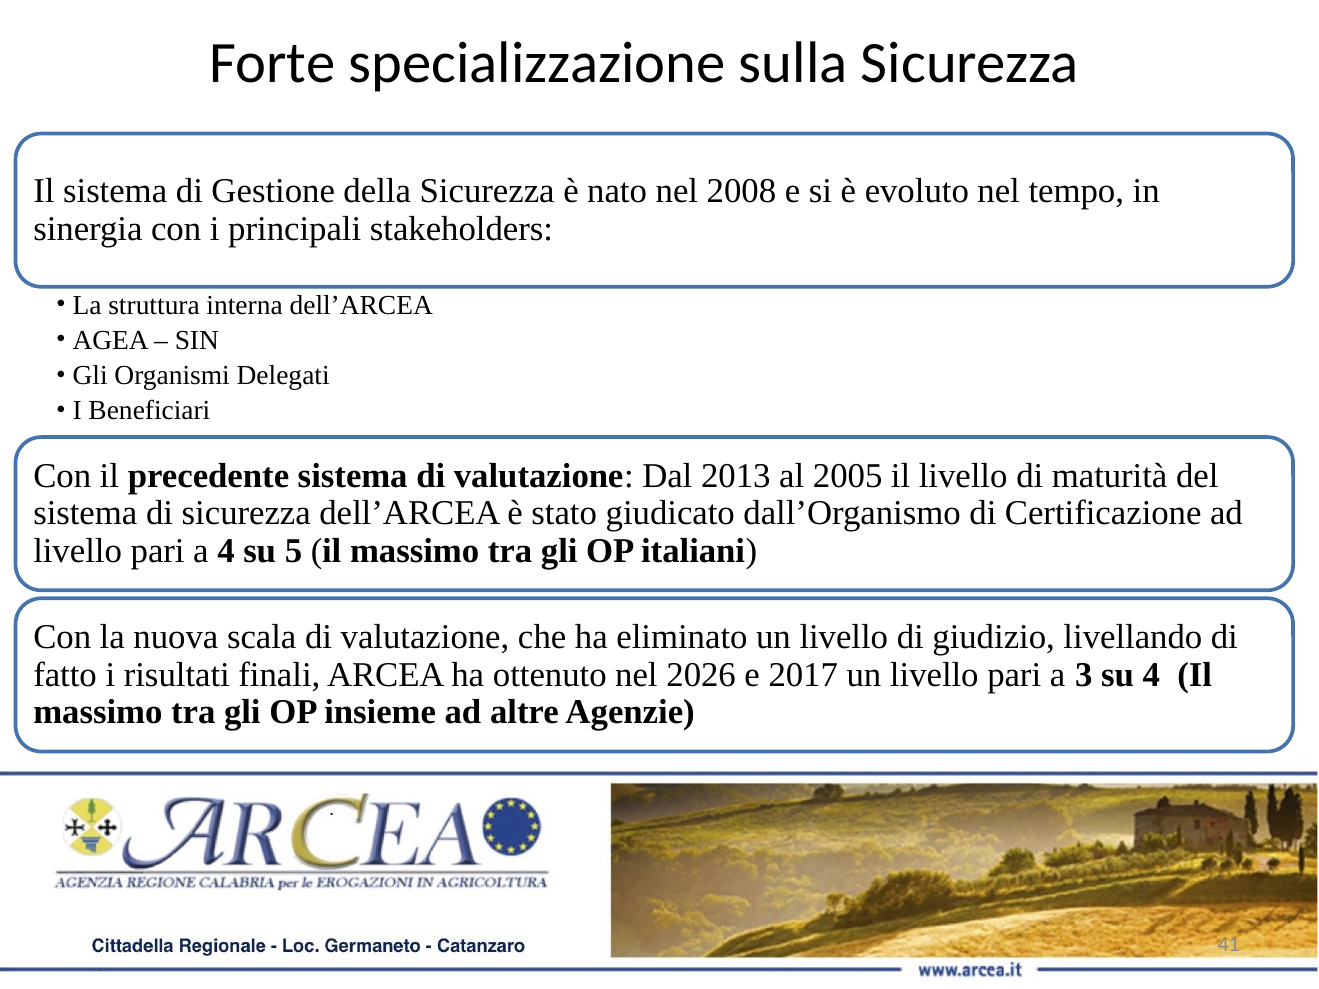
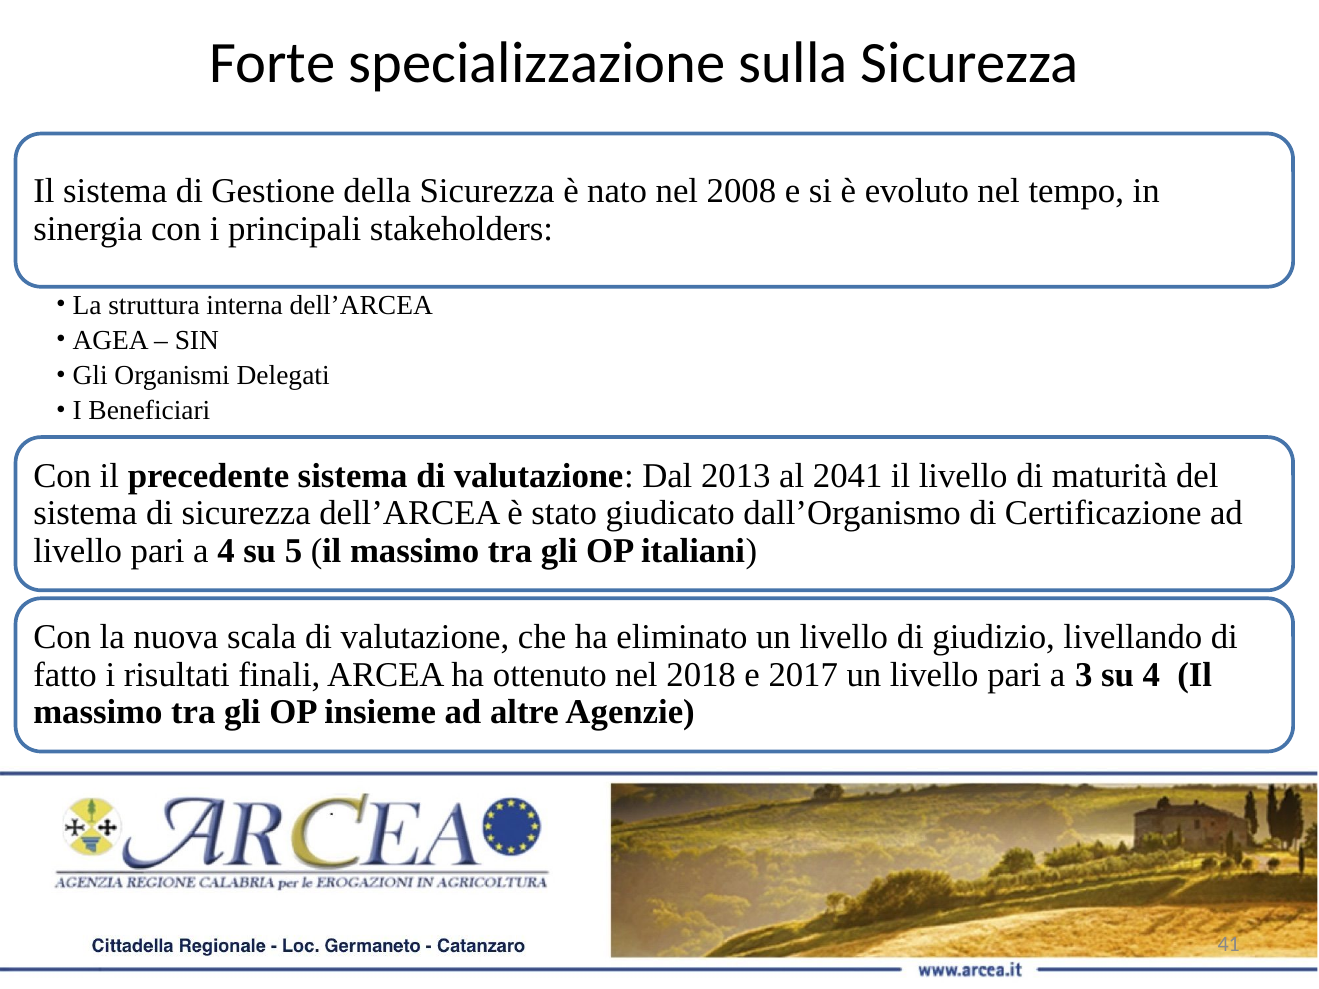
2005: 2005 -> 2041
2026: 2026 -> 2018
